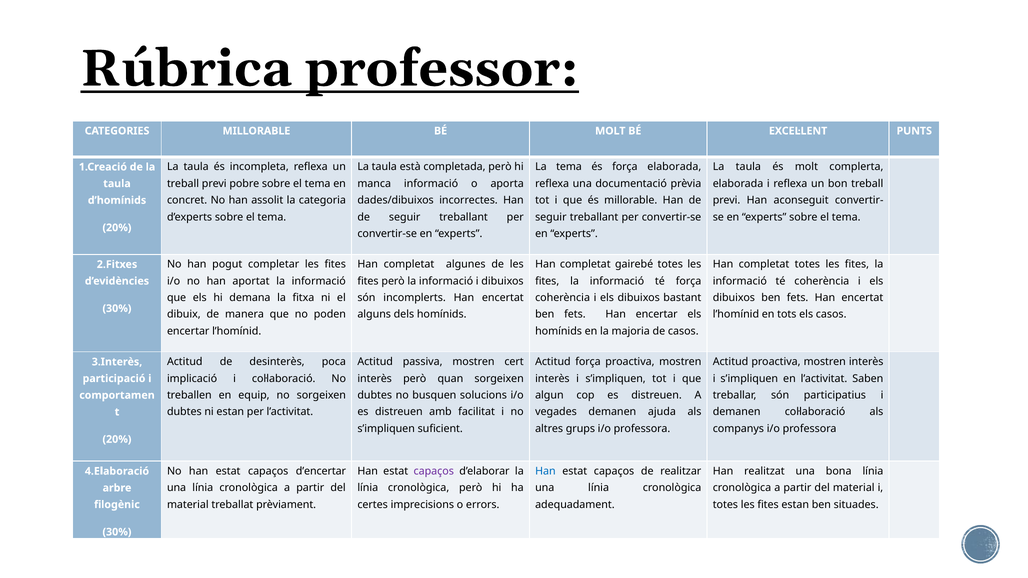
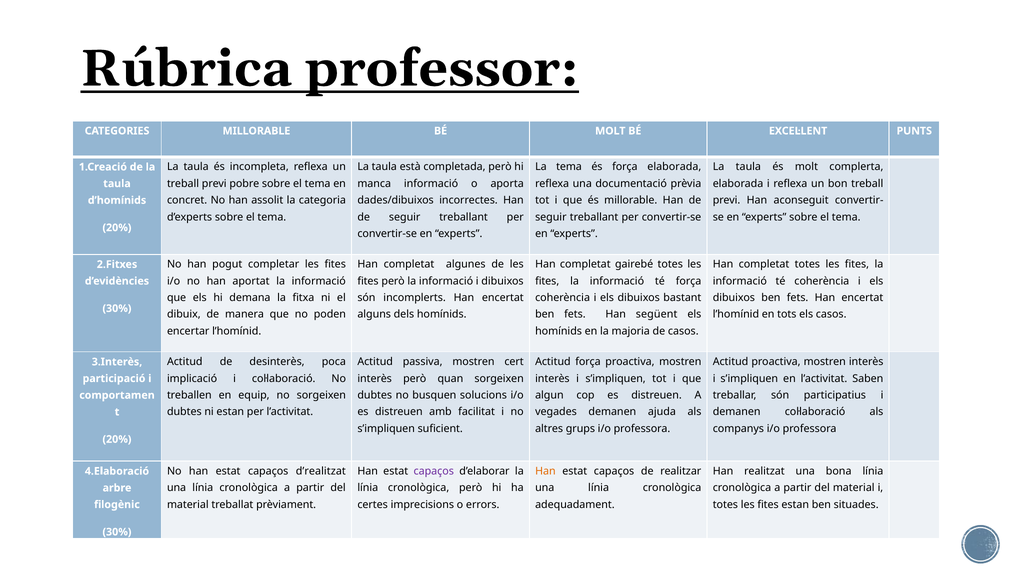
Han encertar: encertar -> següent
d’encertar: d’encertar -> d’realitzat
Han at (545, 471) colour: blue -> orange
